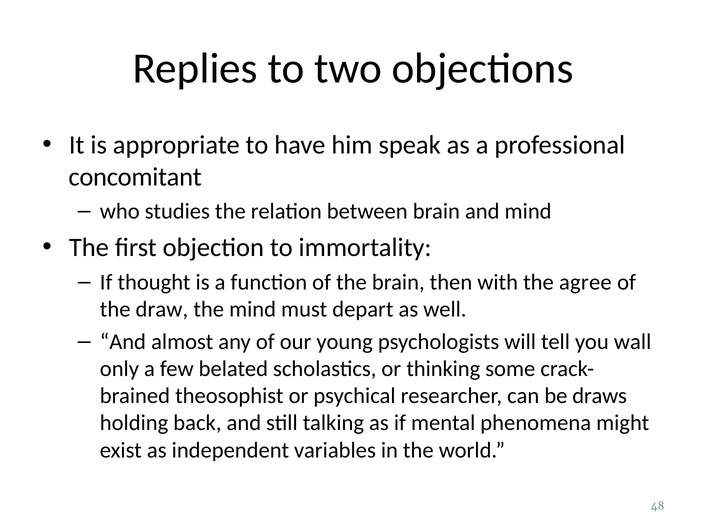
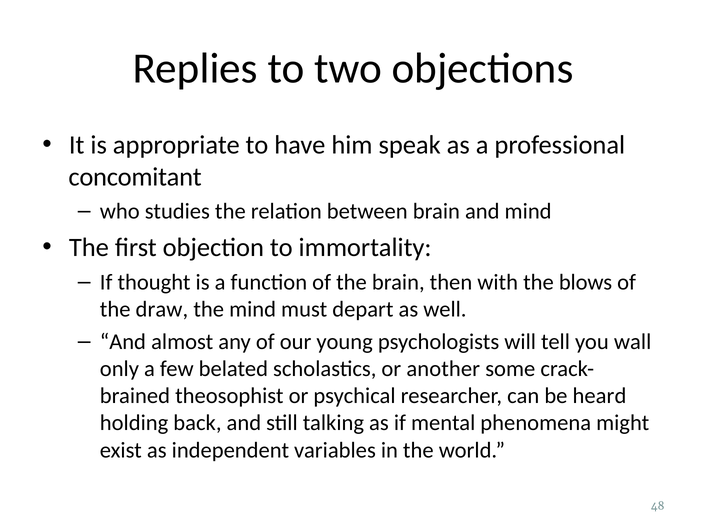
agree: agree -> blows
thinking: thinking -> another
draws: draws -> heard
